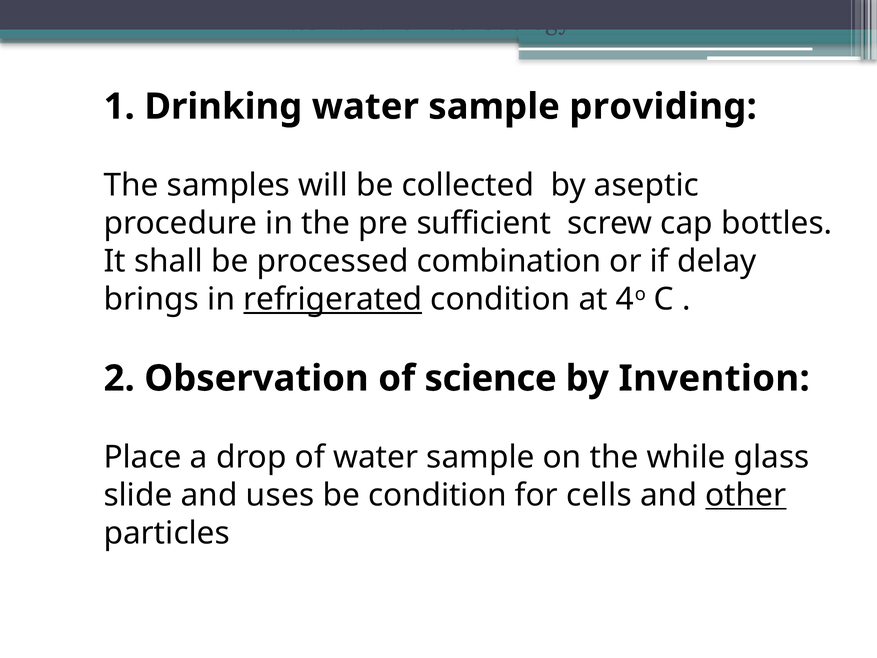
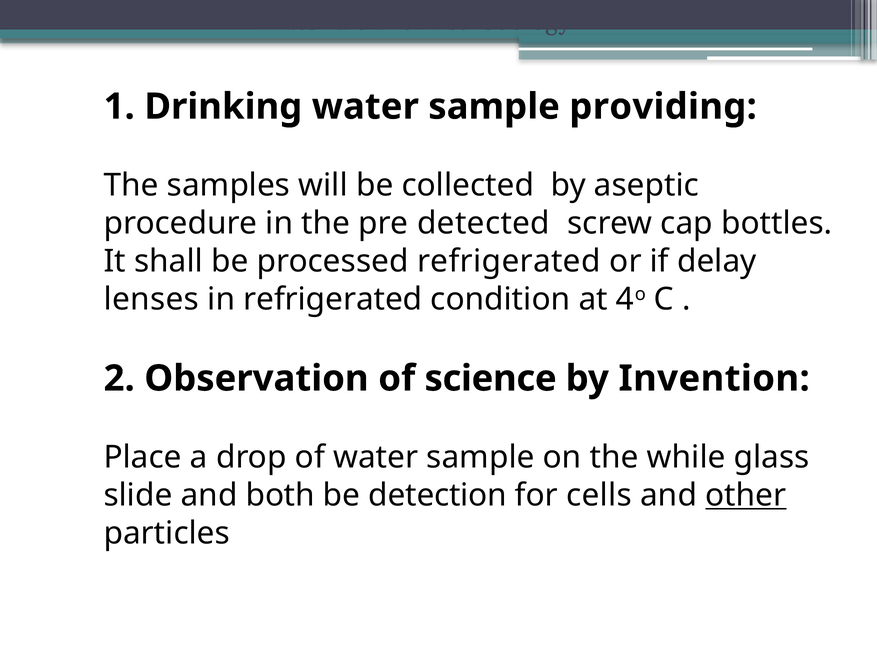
sufficient: sufficient -> detected
processed combination: combination -> refrigerated
brings: brings -> lenses
refrigerated at (333, 299) underline: present -> none
uses: uses -> both
be condition: condition -> detection
